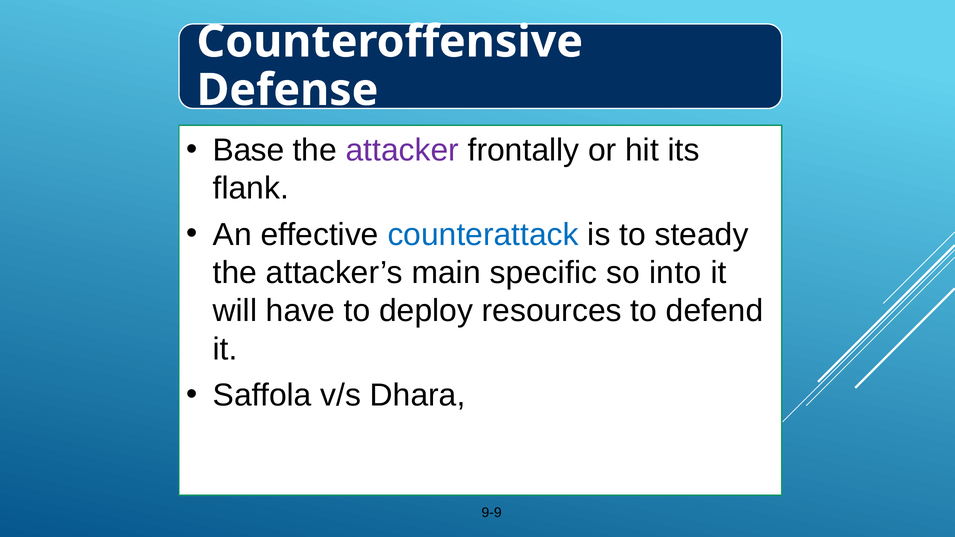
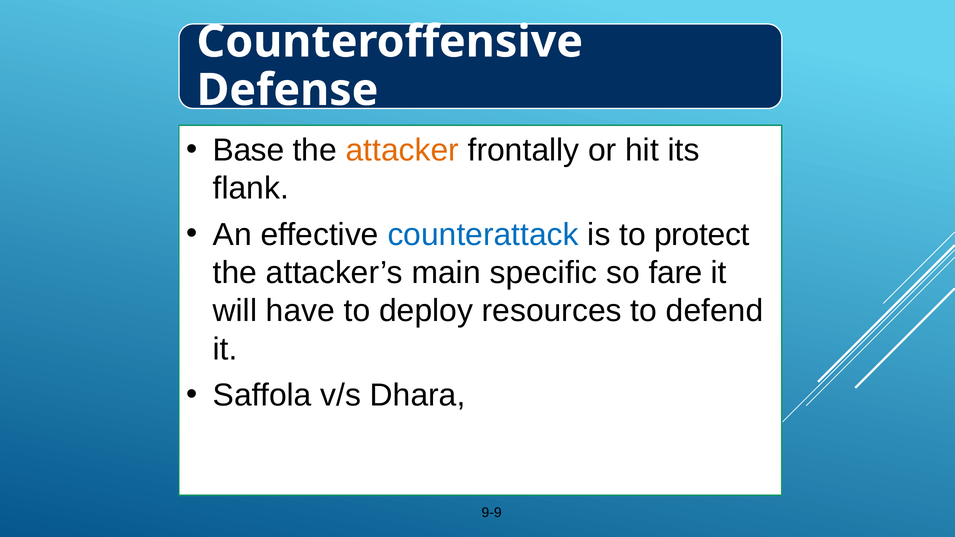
attacker colour: purple -> orange
steady: steady -> protect
into: into -> fare
